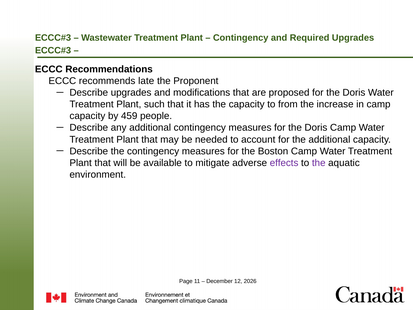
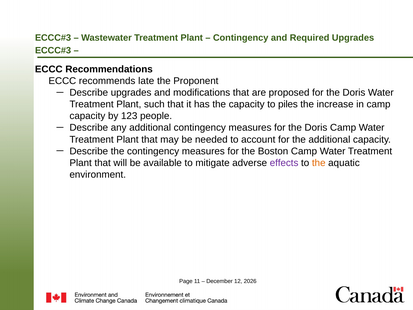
from: from -> piles
459: 459 -> 123
the at (319, 163) colour: purple -> orange
